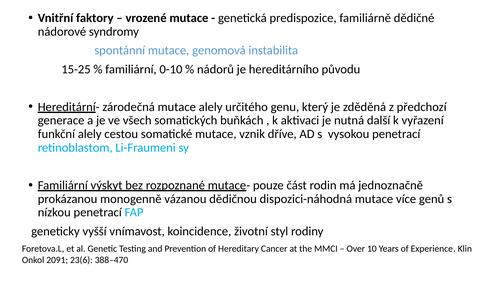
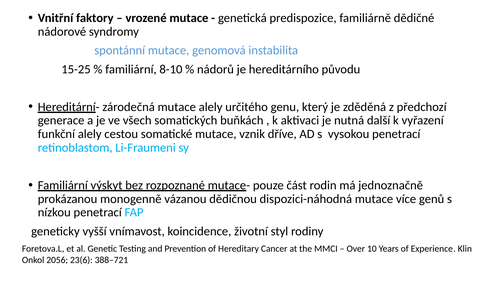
0-10: 0-10 -> 8-10
2091: 2091 -> 2056
388–470: 388–470 -> 388–721
